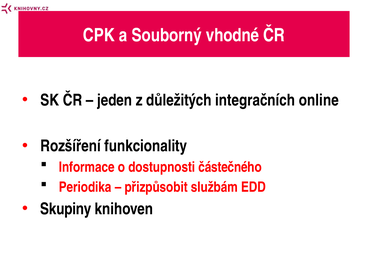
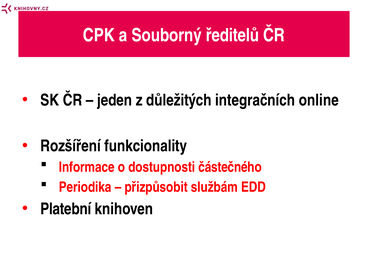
vhodné: vhodné -> ředitelů
Skupiny: Skupiny -> Platební
